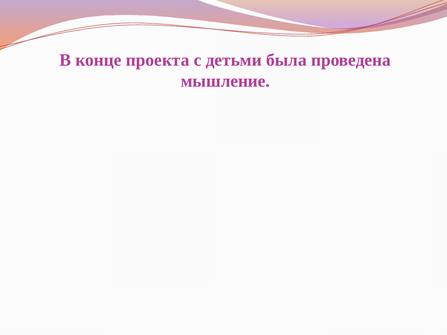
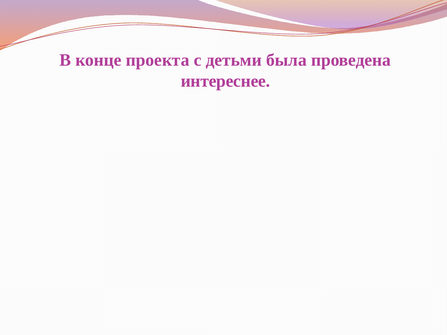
мышление: мышление -> интереснее
